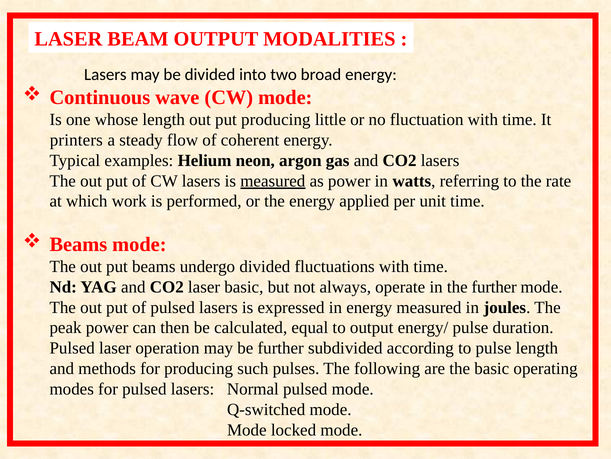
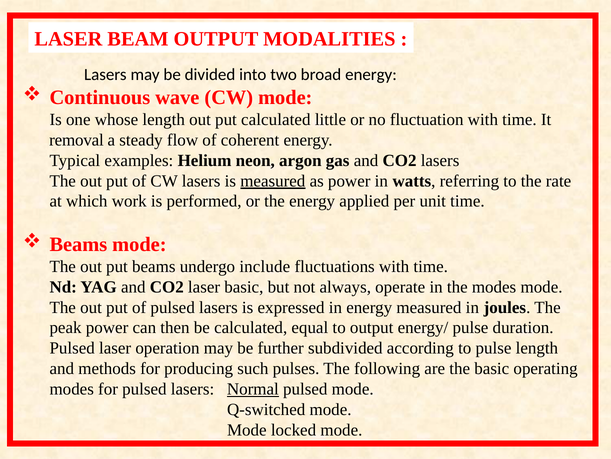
put producing: producing -> calculated
printers: printers -> removal
undergo divided: divided -> include
the further: further -> modes
Normal underline: none -> present
